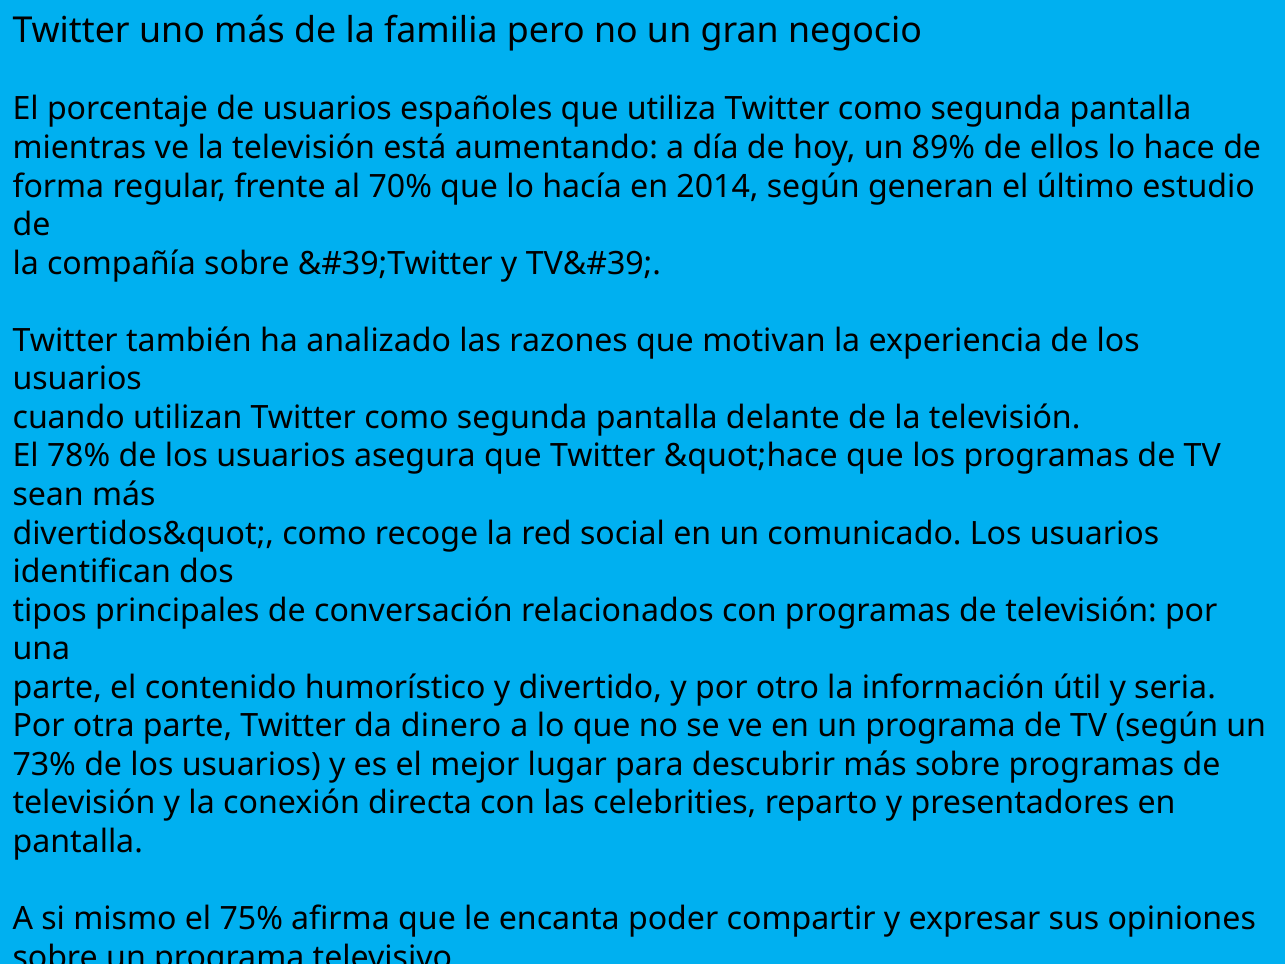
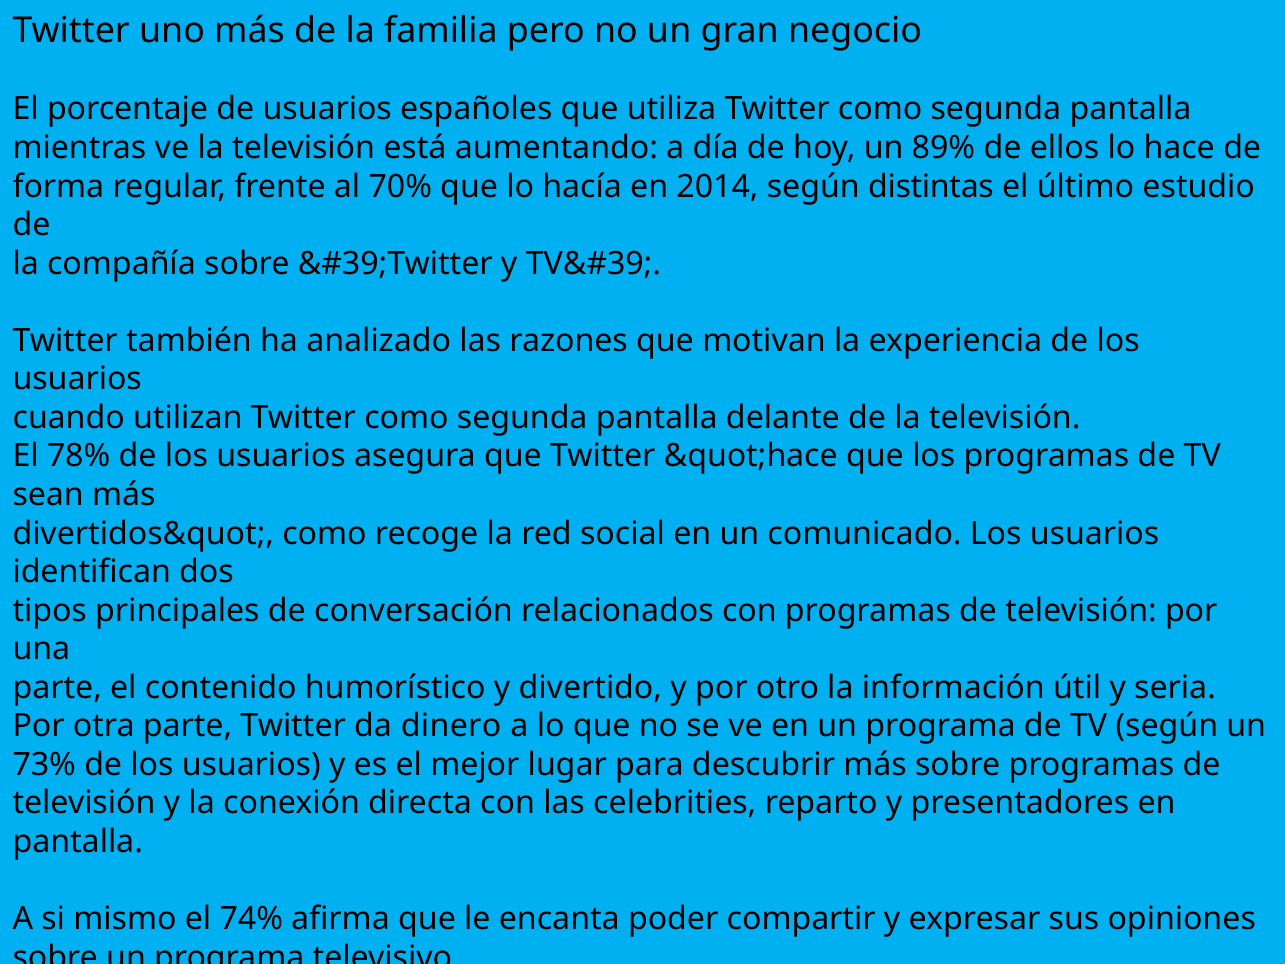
generan: generan -> distintas
75%: 75% -> 74%
